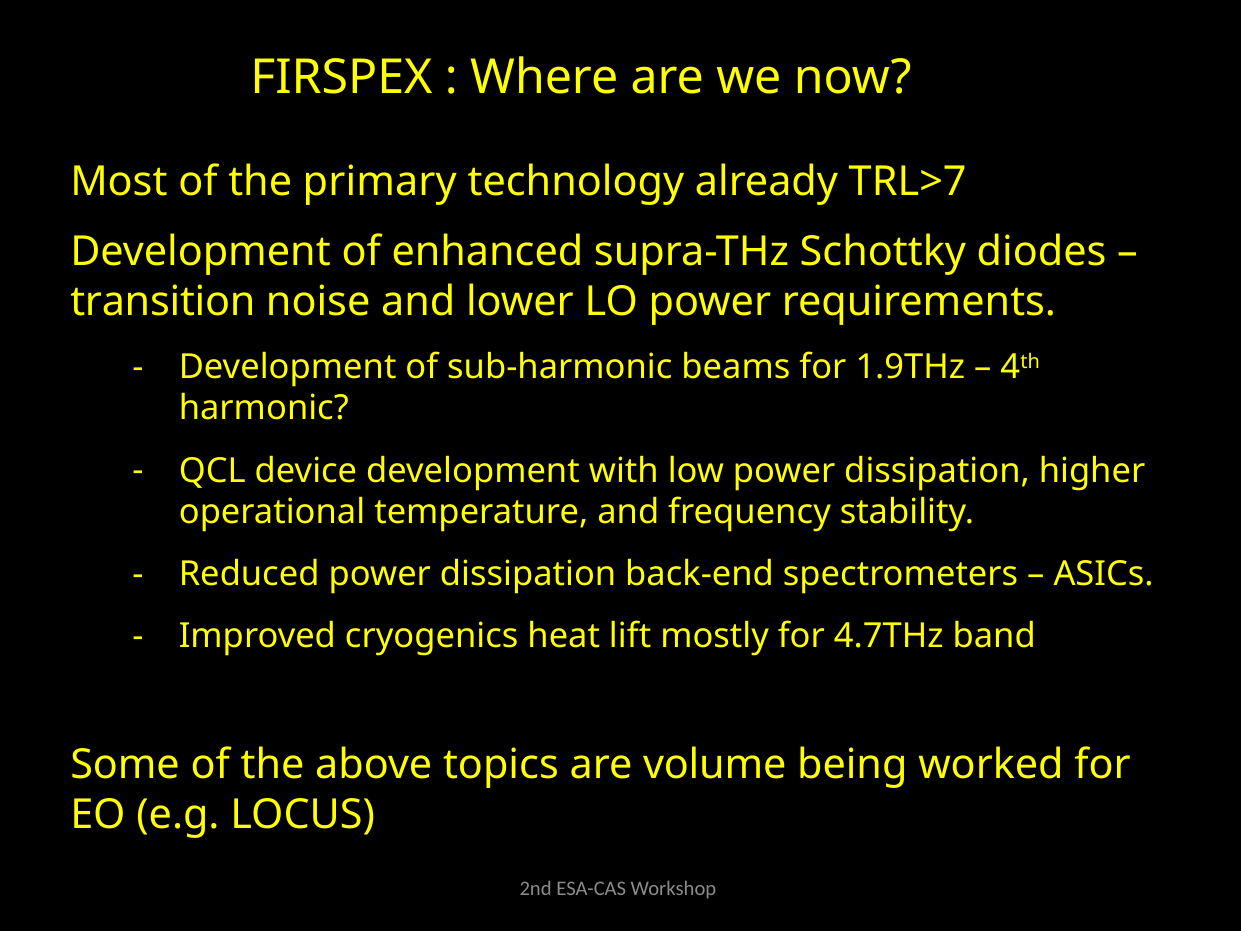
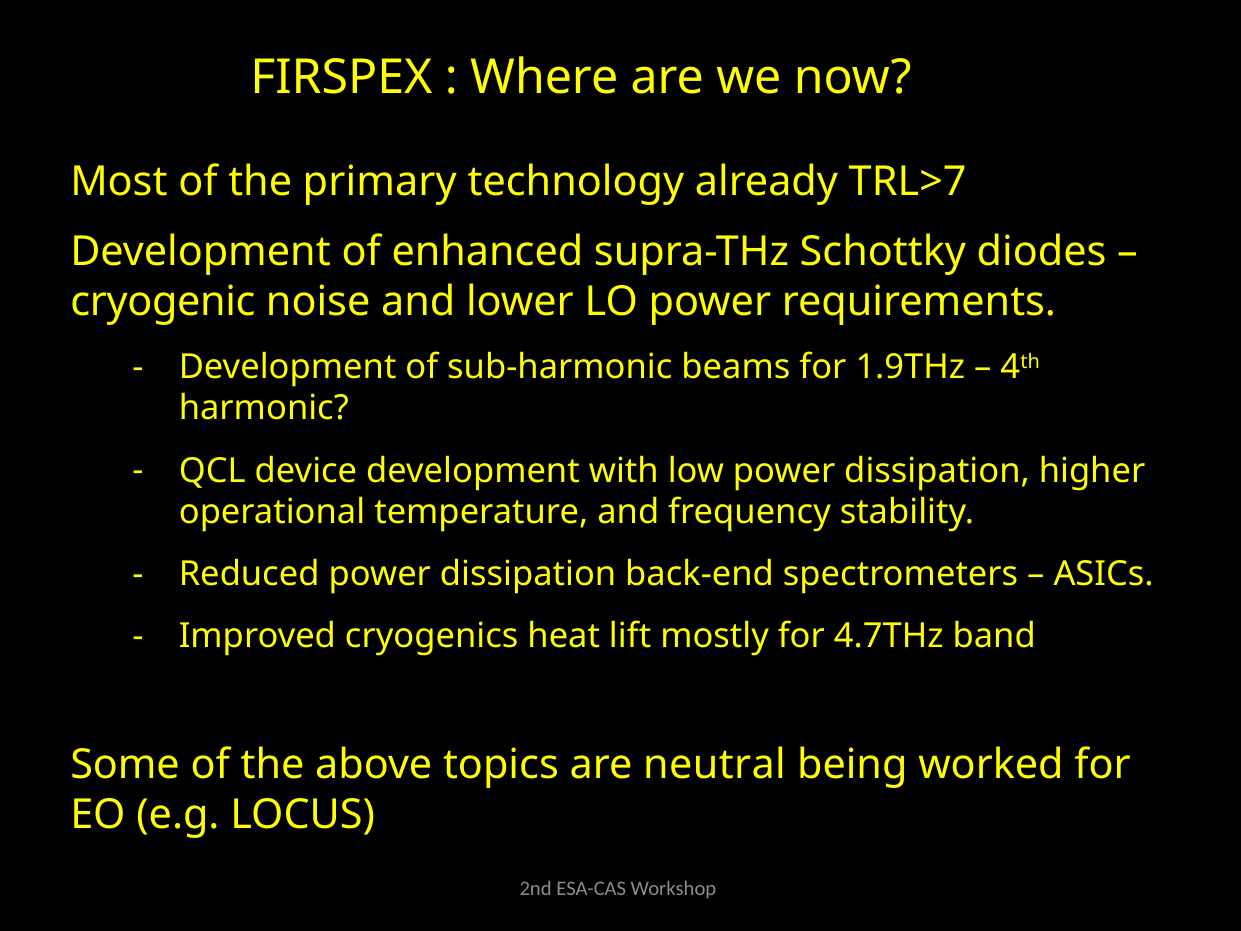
transition: transition -> cryogenic
volume: volume -> neutral
